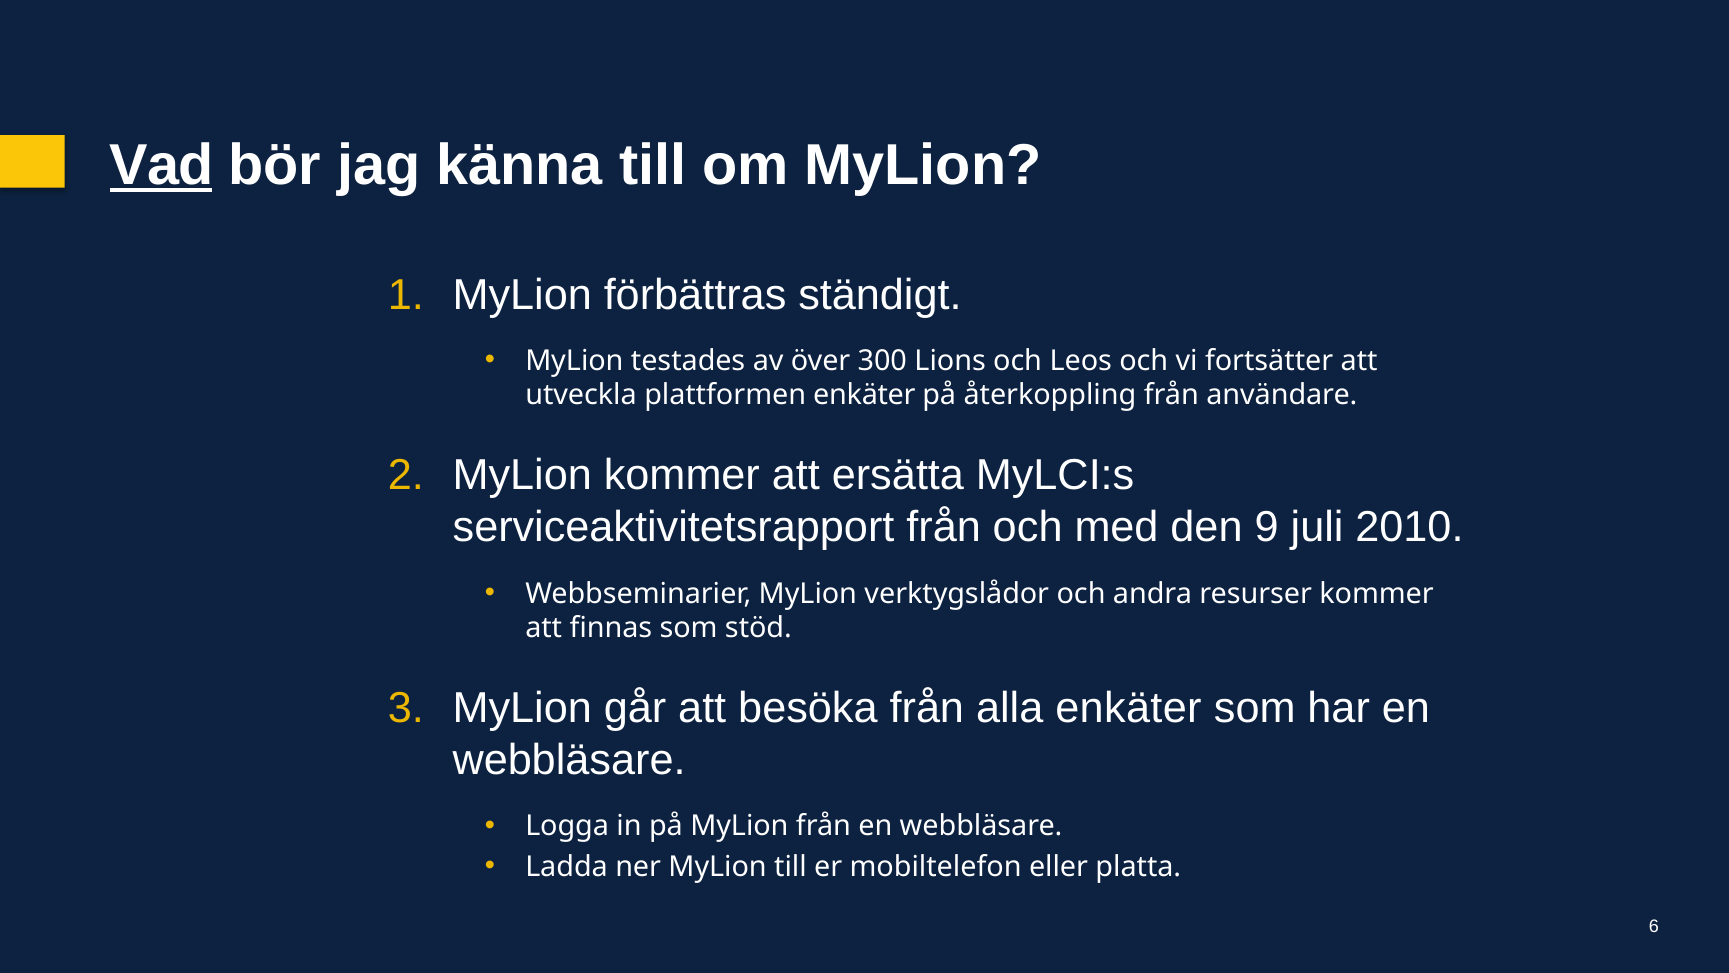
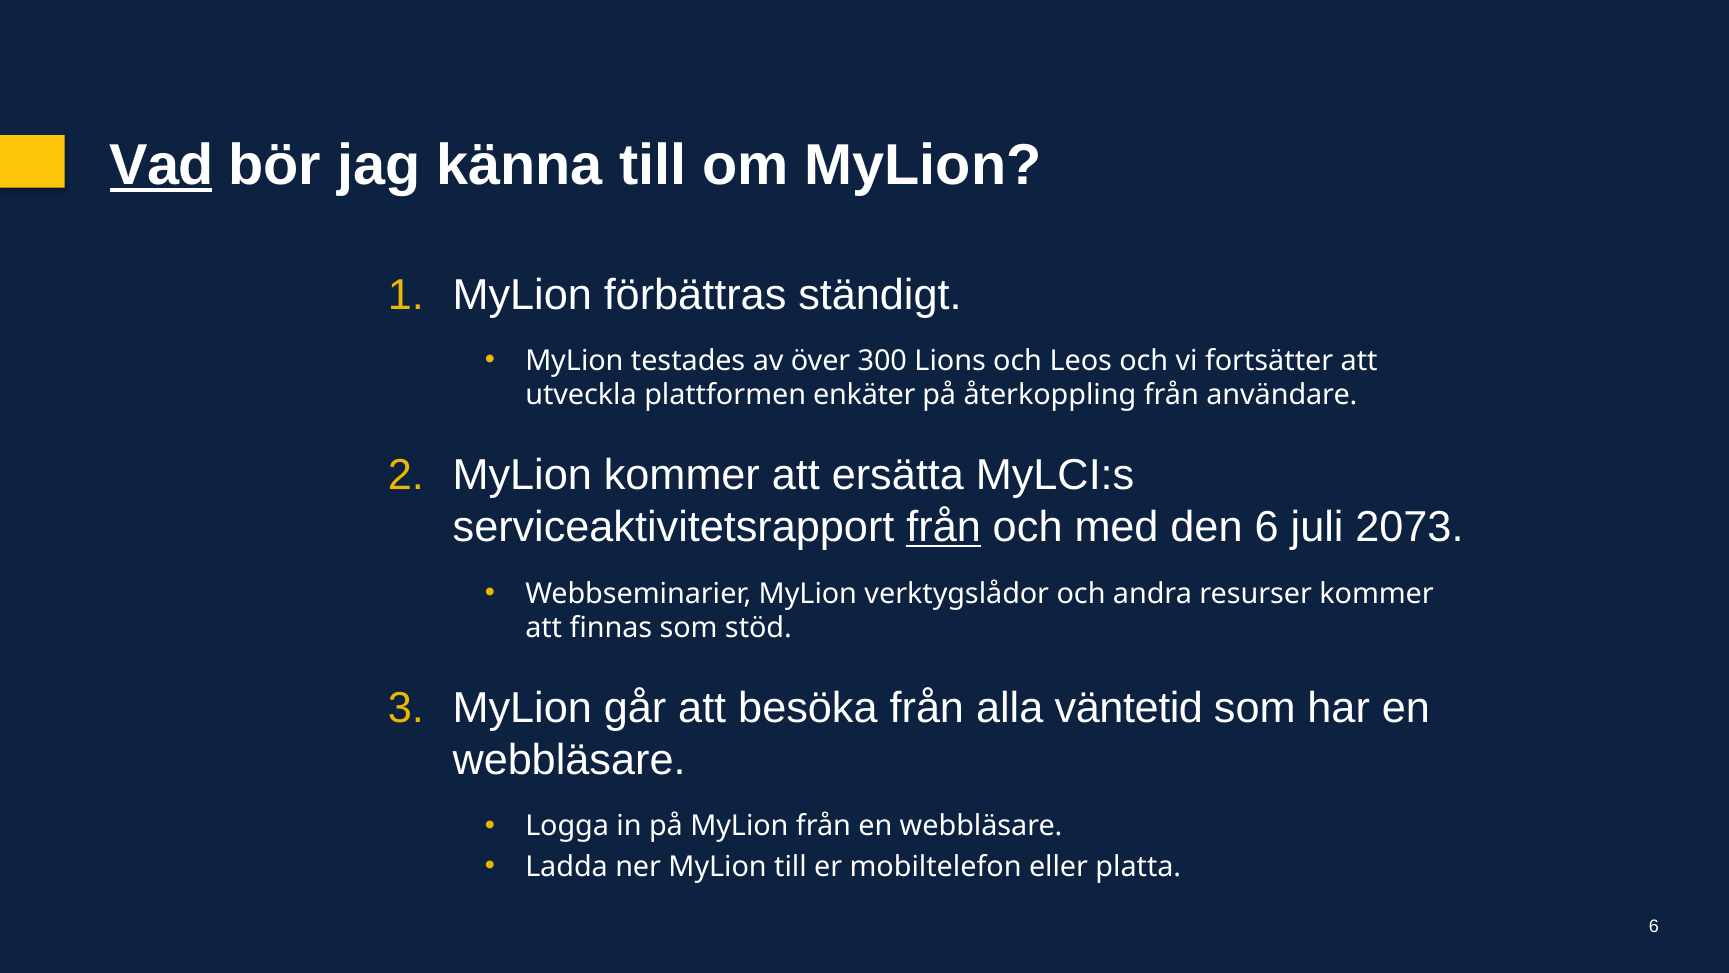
från at (944, 527) underline: none -> present
den 9: 9 -> 6
2010: 2010 -> 2073
alla enkäter: enkäter -> väntetid
